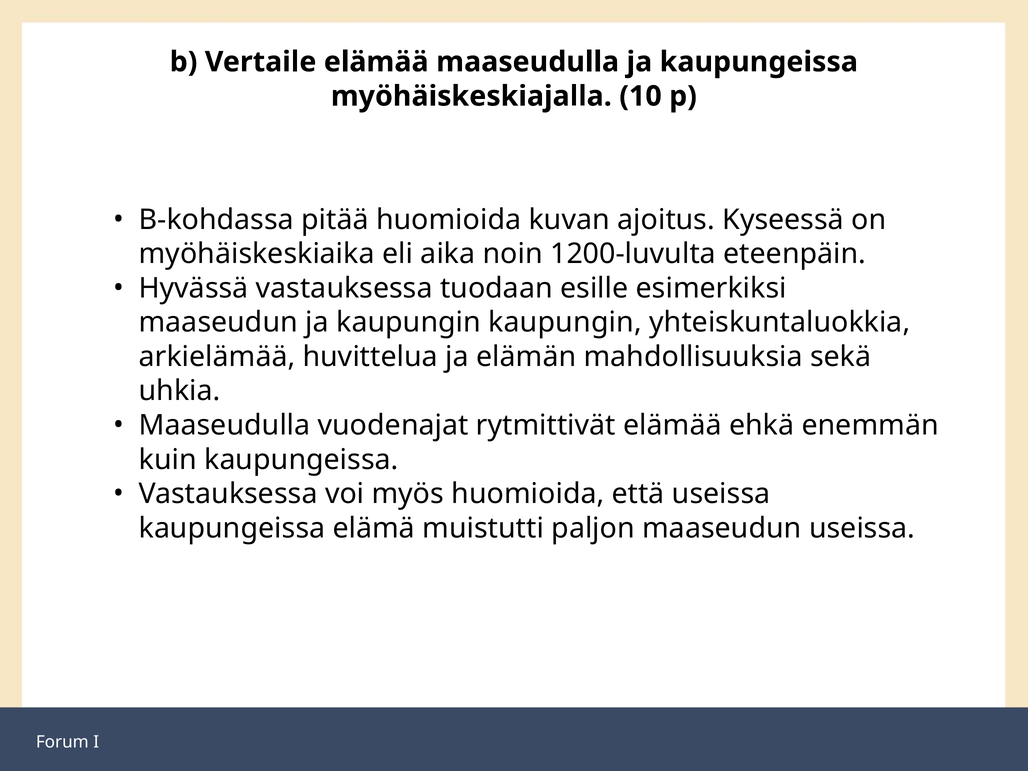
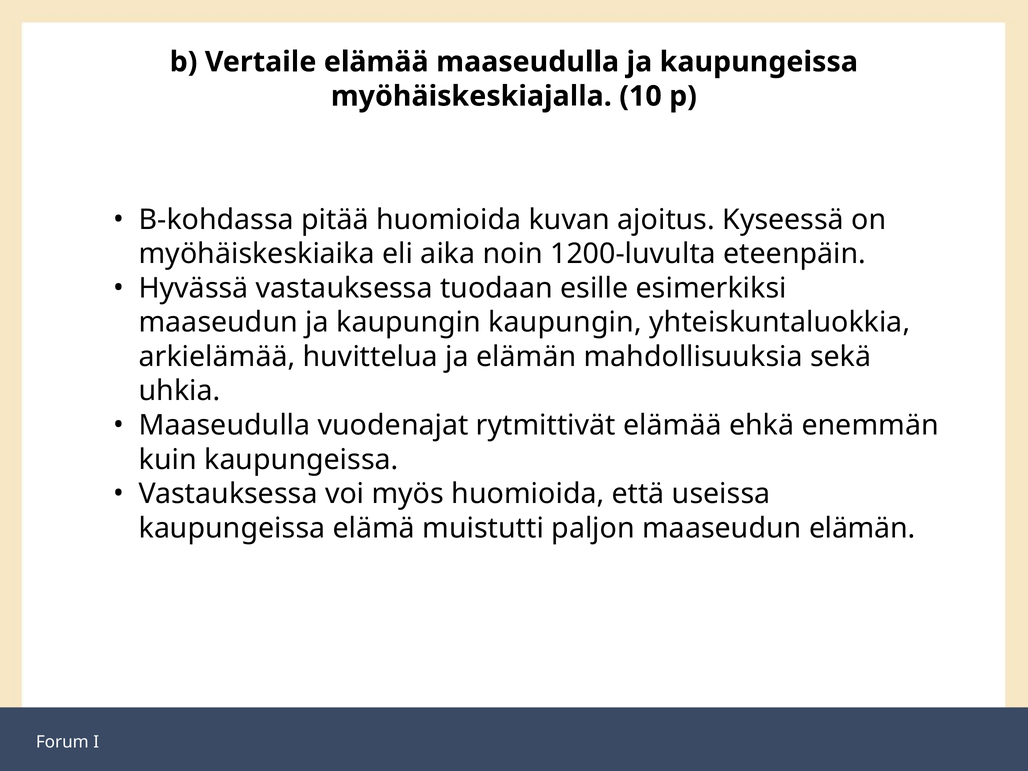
maaseudun useissa: useissa -> elämän
